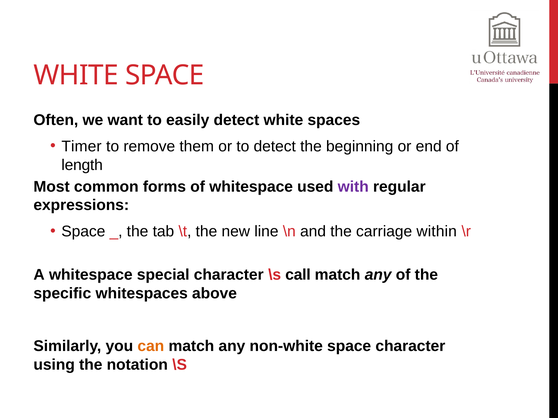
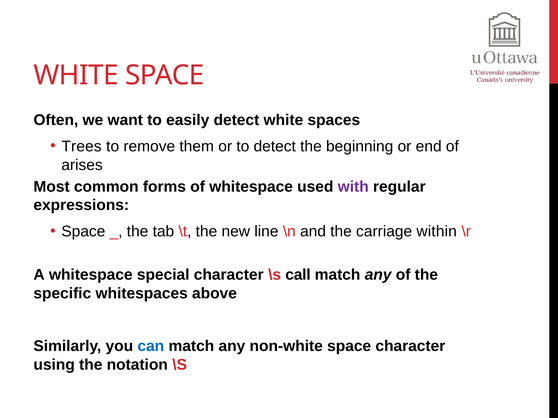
Timer: Timer -> Trees
length: length -> arises
can colour: orange -> blue
